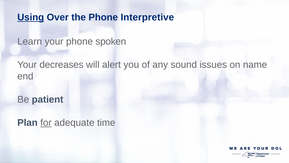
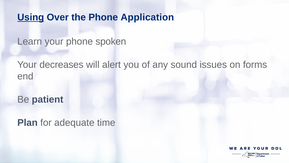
Interpretive: Interpretive -> Application
name: name -> forms
for underline: present -> none
